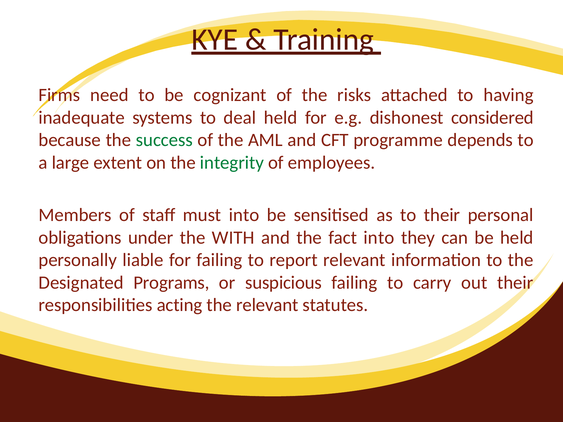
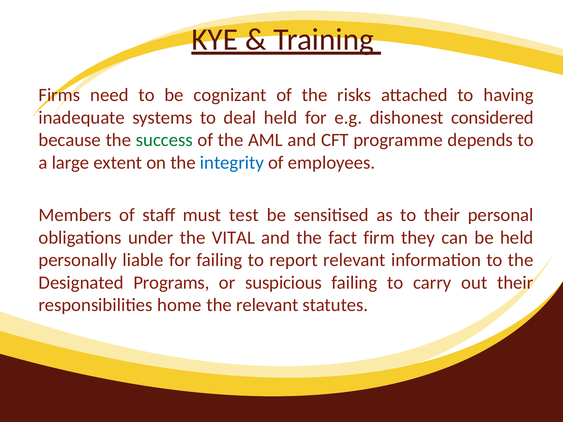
integrity colour: green -> blue
must into: into -> test
WITH: WITH -> VITAL
fact into: into -> firm
acting: acting -> home
